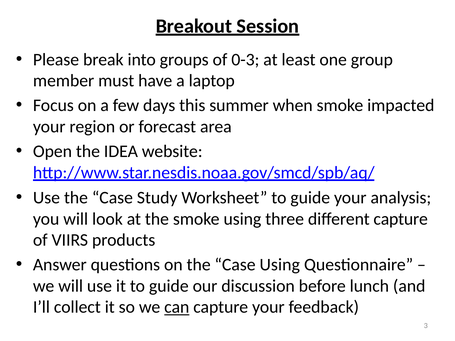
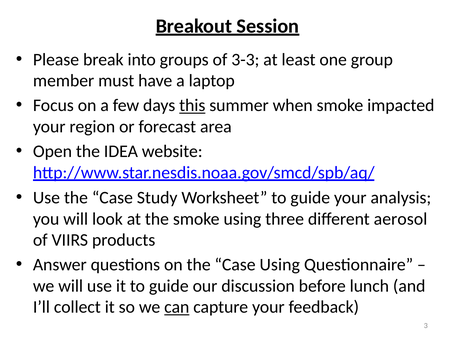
0-3: 0-3 -> 3-3
this underline: none -> present
different capture: capture -> aerosol
